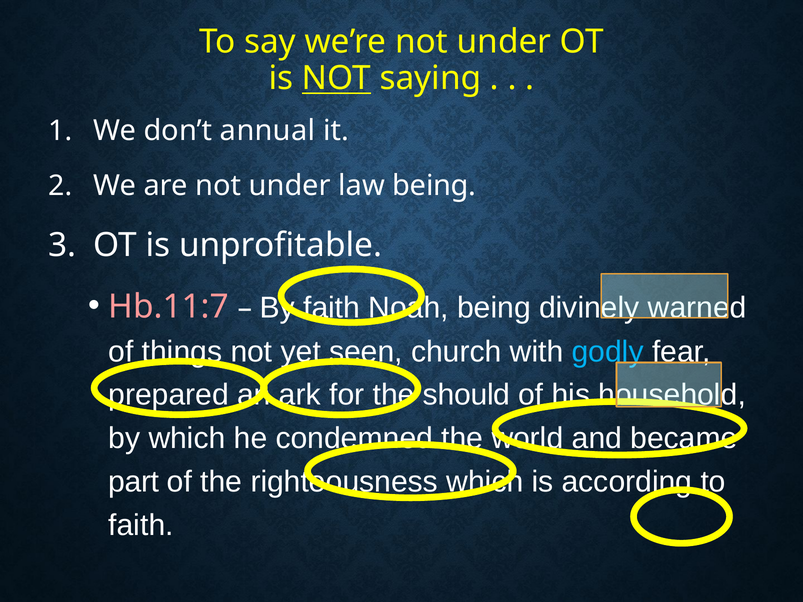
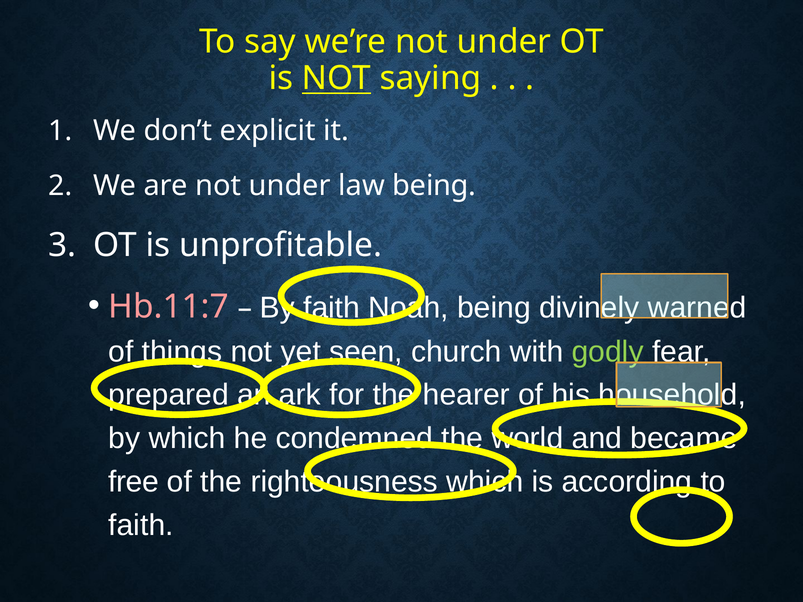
annual: annual -> explicit
godly colour: light blue -> light green
should: should -> hearer
part: part -> free
